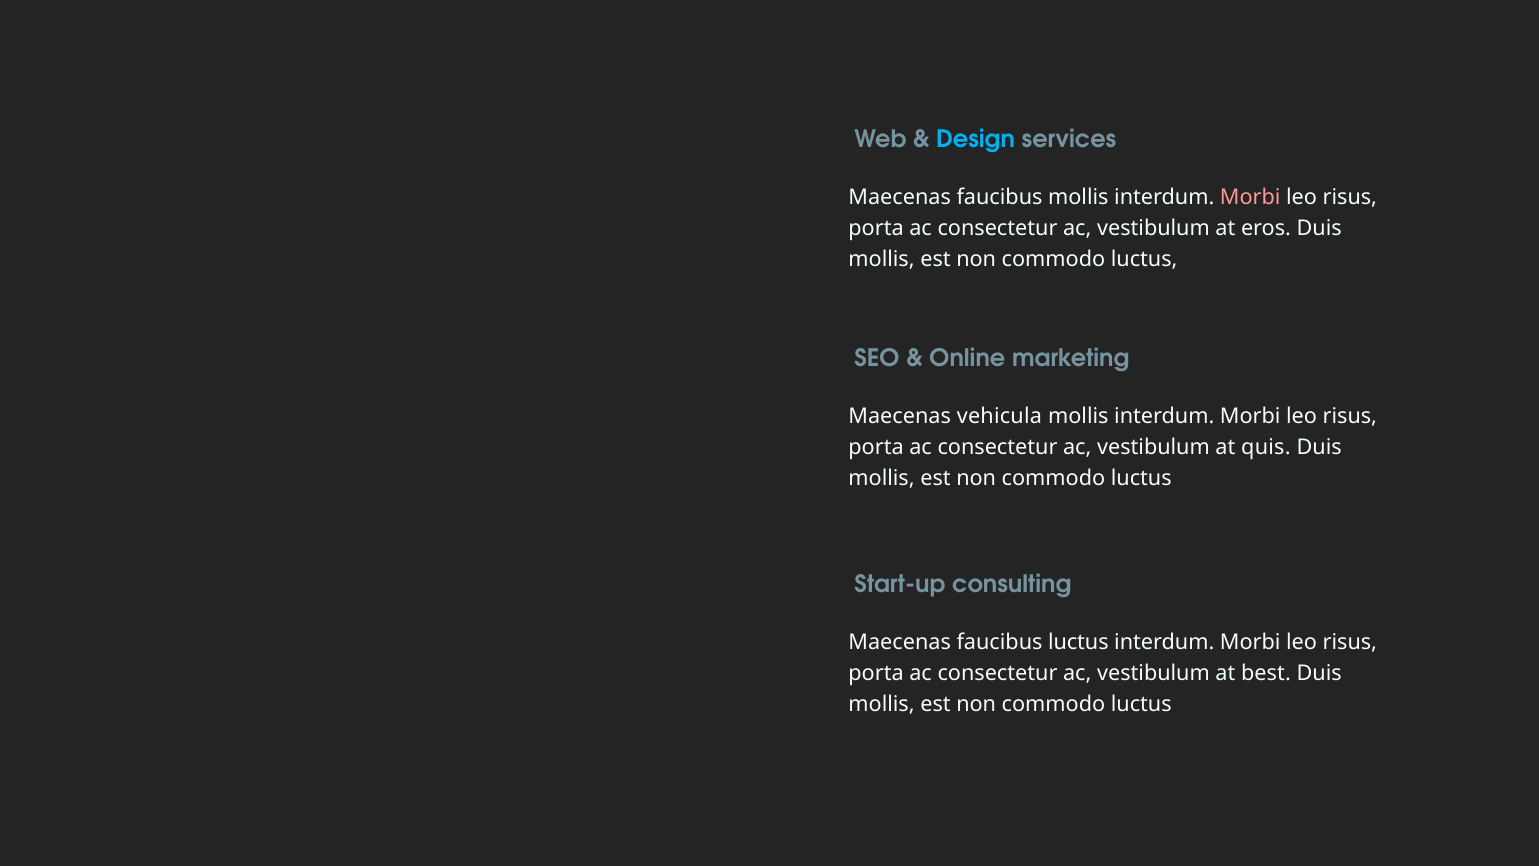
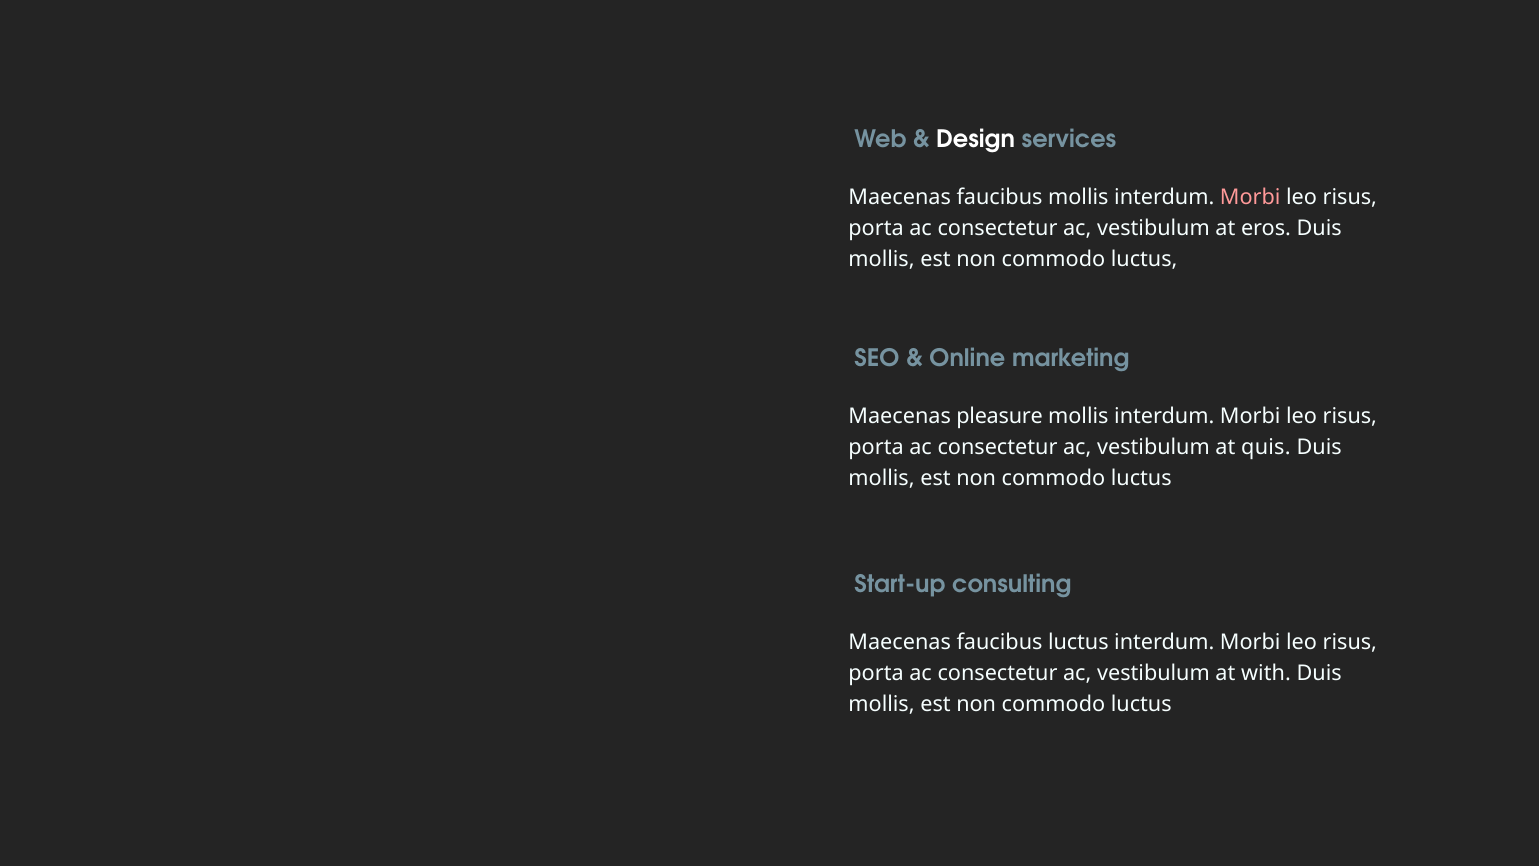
Design colour: light blue -> white
vehicula: vehicula -> pleasure
best: best -> with
